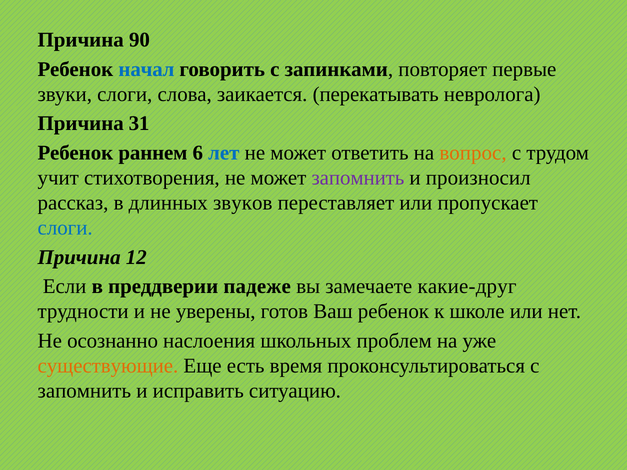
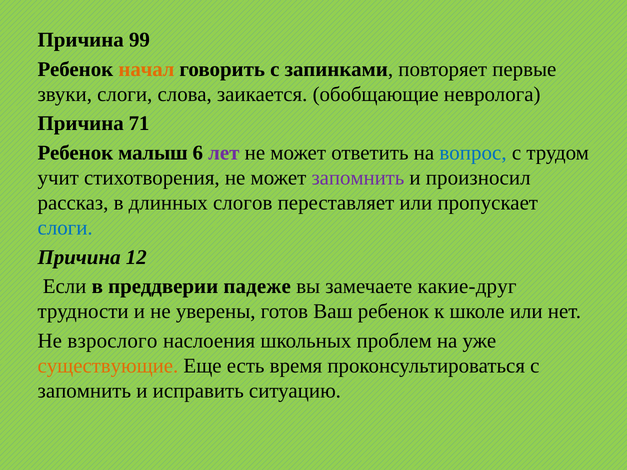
90: 90 -> 99
начал colour: blue -> orange
перекатывать: перекатывать -> обобщающие
31: 31 -> 71
раннем: раннем -> малыш
лет colour: blue -> purple
вопрос colour: orange -> blue
звуков: звуков -> слогов
осознанно: осознанно -> взрослого
